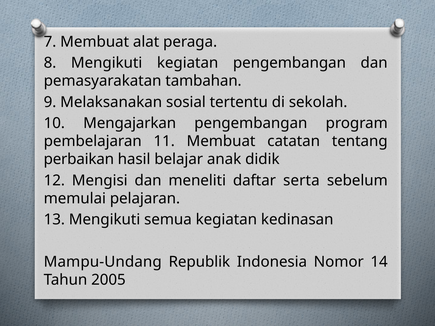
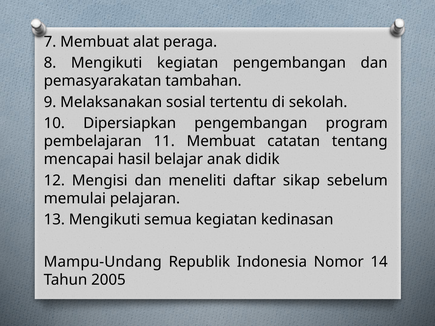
Mengajarkan: Mengajarkan -> Dipersiapkan
perbaikan: perbaikan -> mencapai
serta: serta -> sikap
